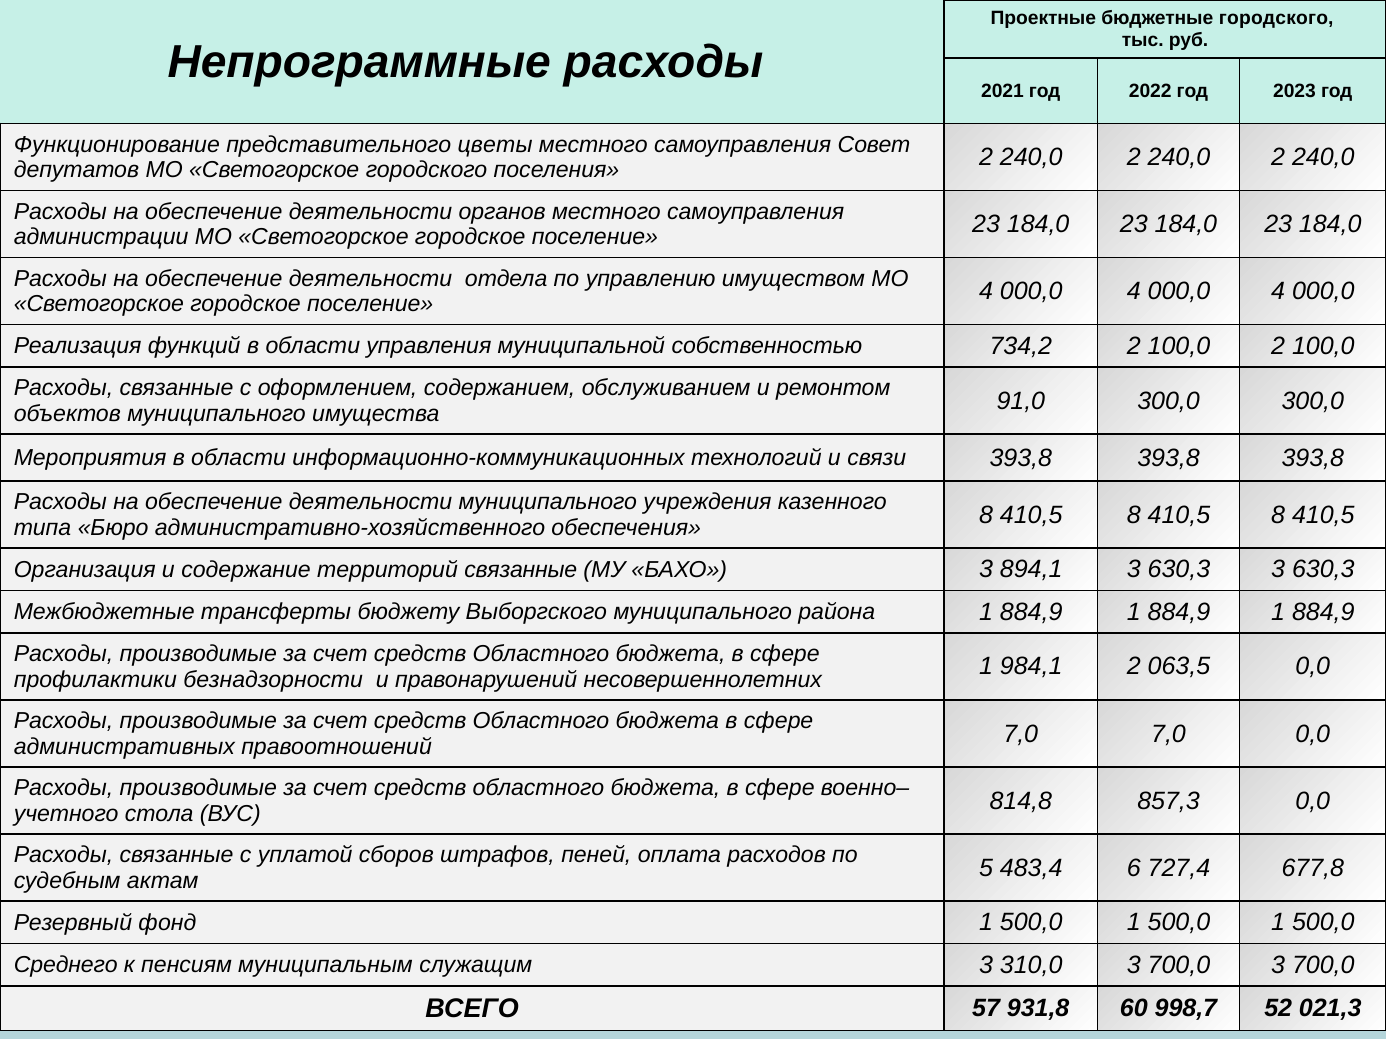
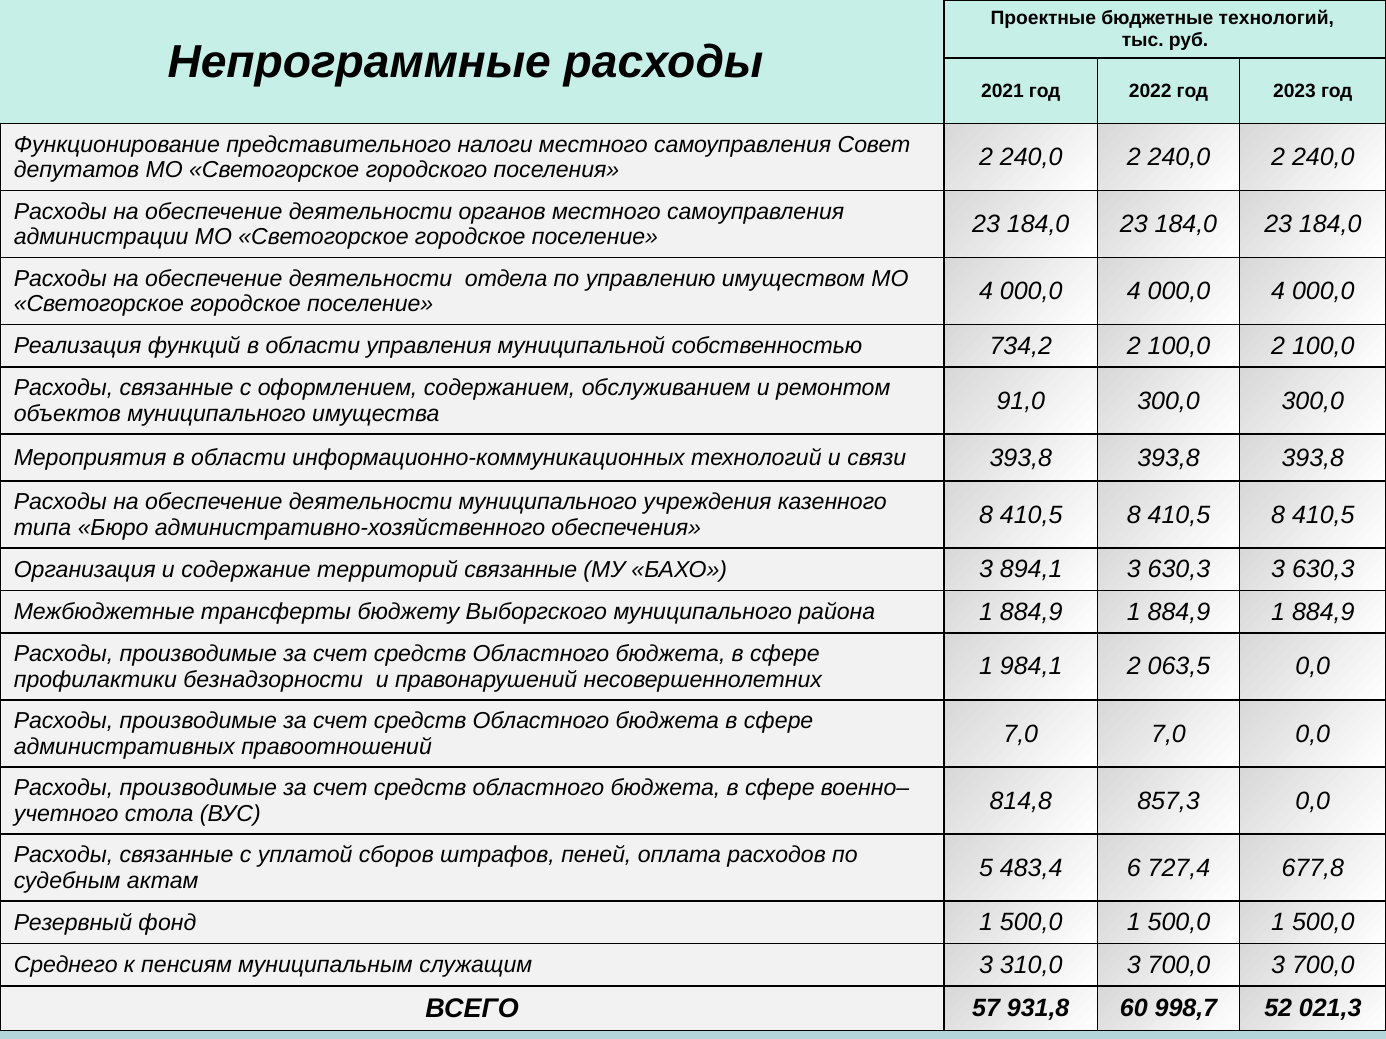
бюджетные городского: городского -> технологий
цветы: цветы -> налоги
